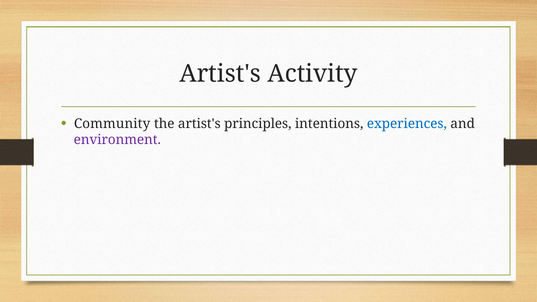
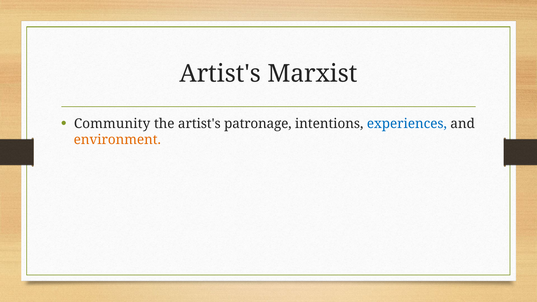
Activity: Activity -> Marxist
principles: principles -> patronage
environment colour: purple -> orange
